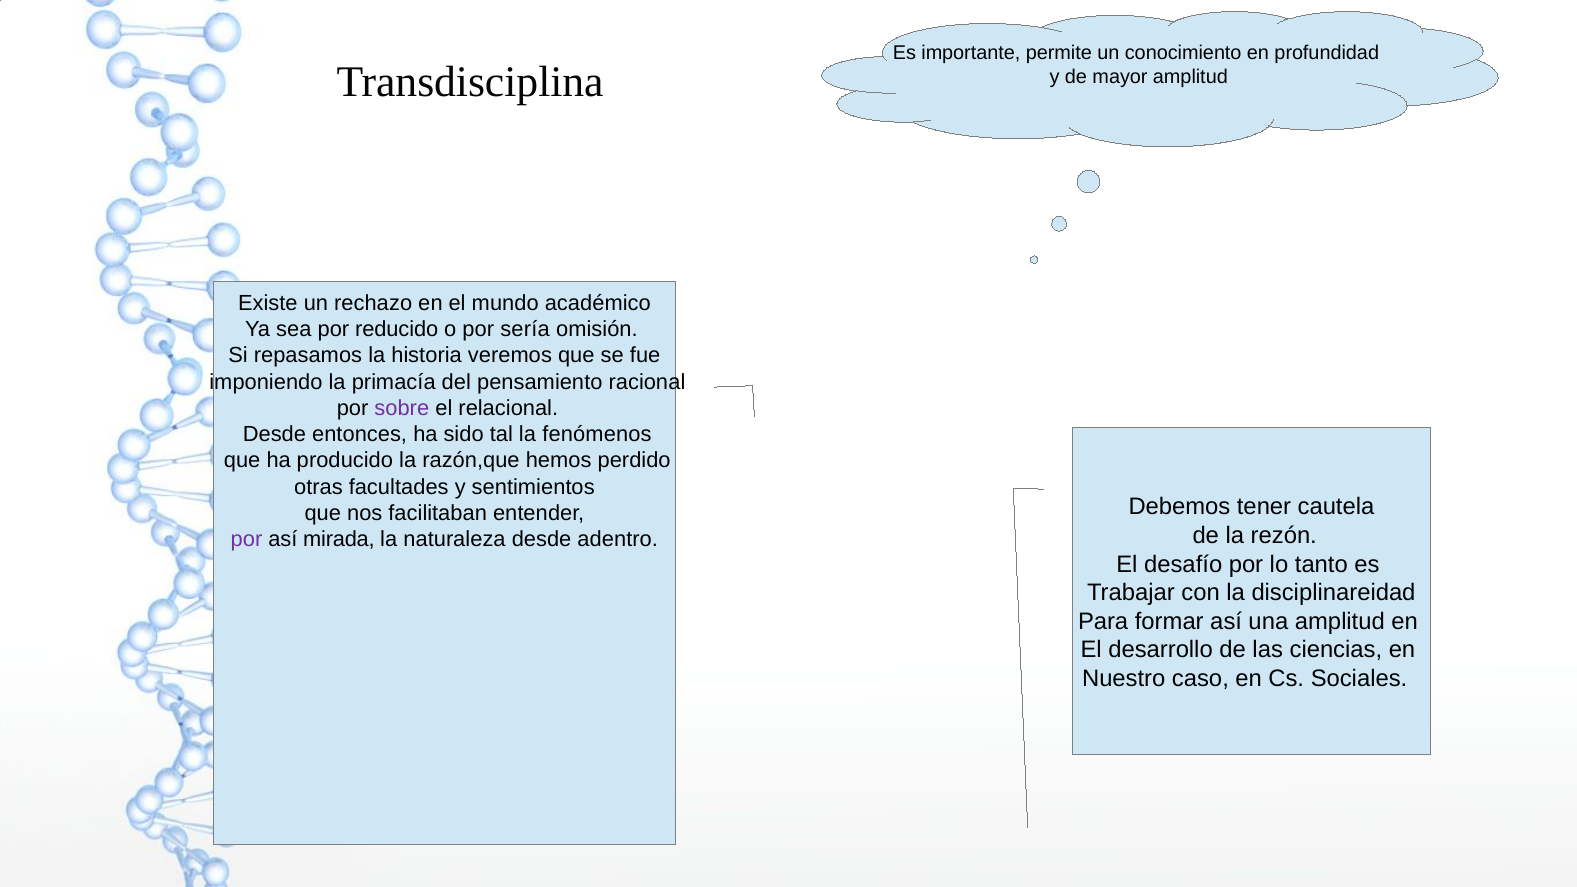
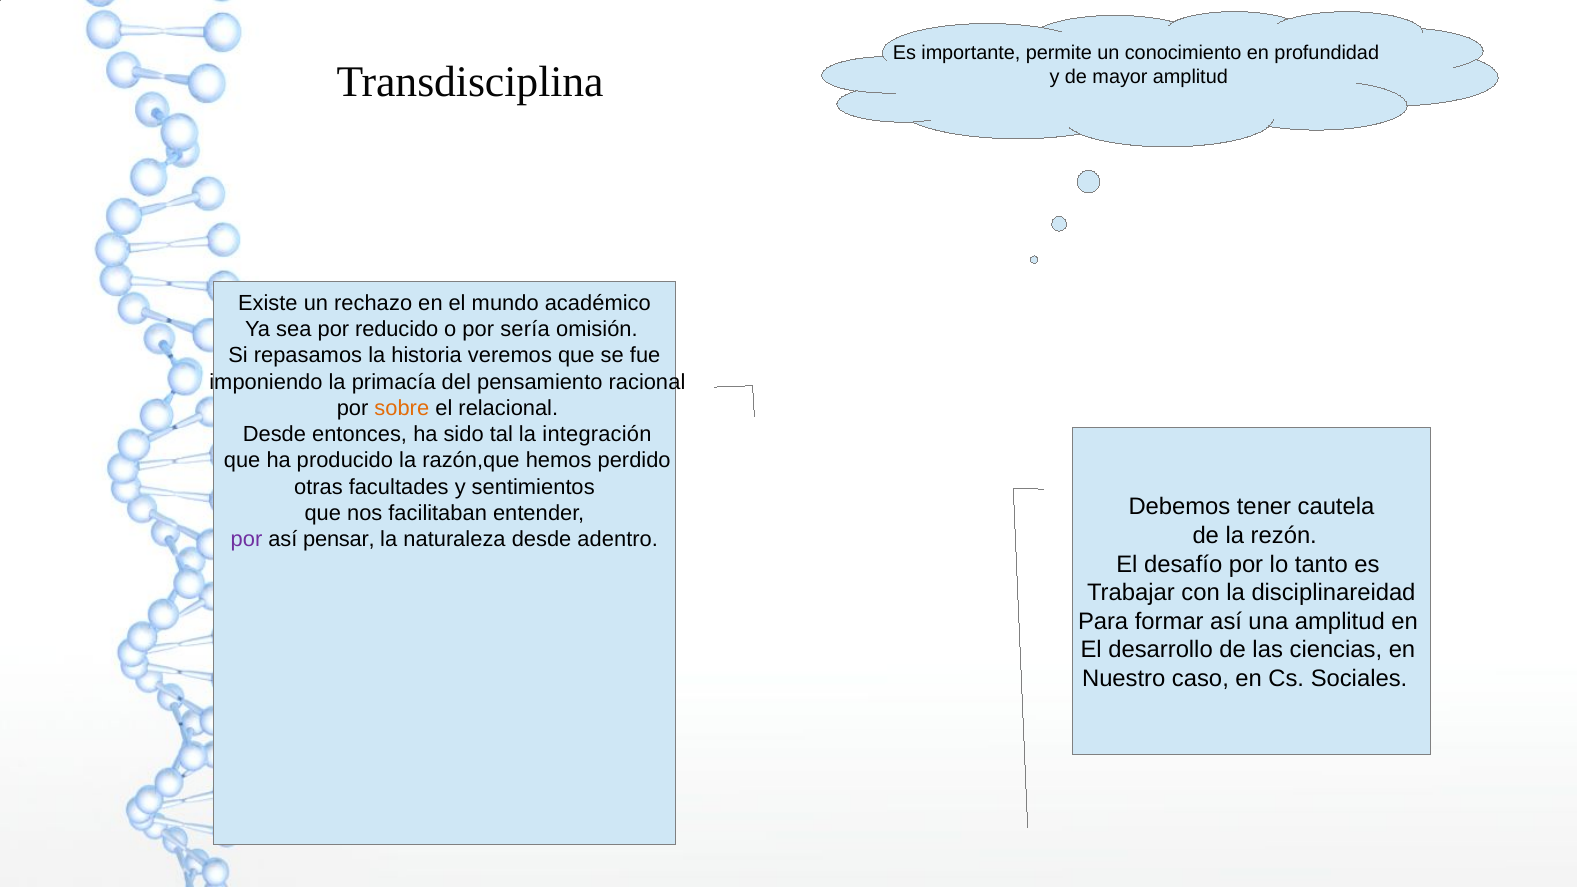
sobre colour: purple -> orange
fenómenos: fenómenos -> integración
mirada: mirada -> pensar
